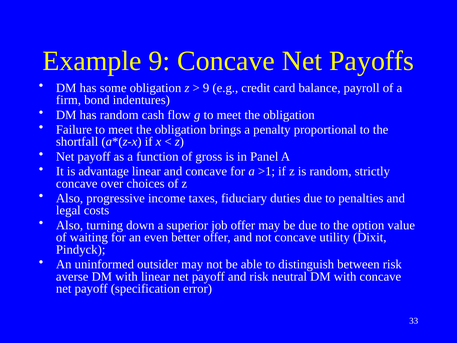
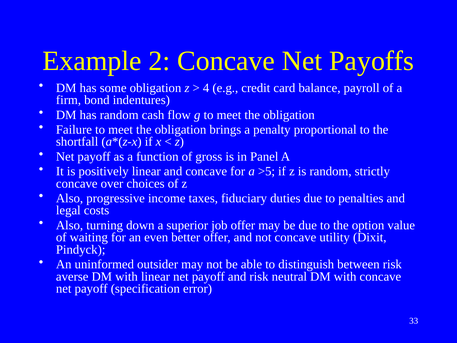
Example 9: 9 -> 2
9 at (206, 88): 9 -> 4
advantage: advantage -> positively
>1: >1 -> >5
